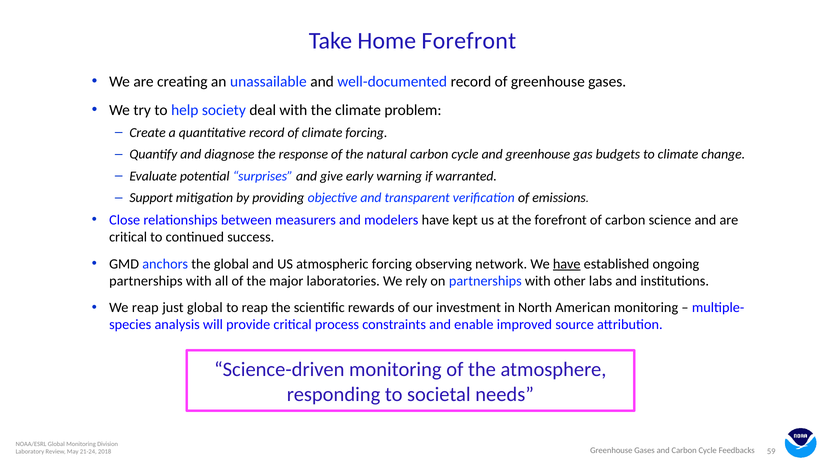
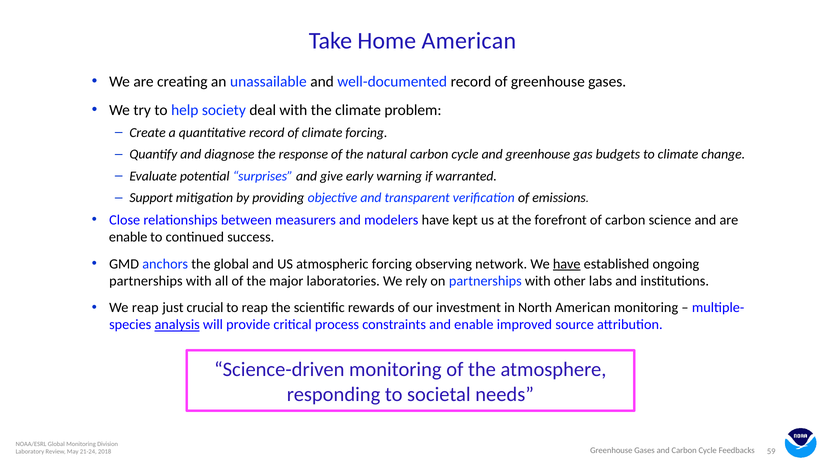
Home Forefront: Forefront -> American
critical at (128, 237): critical -> enable
just global: global -> crucial
analysis underline: none -> present
